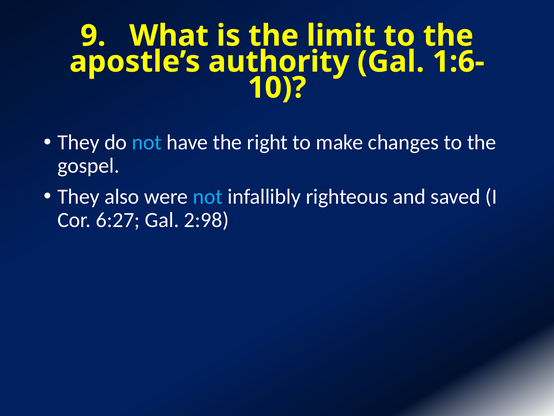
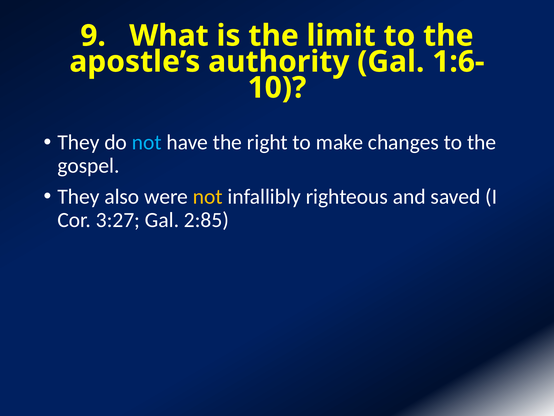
not at (208, 196) colour: light blue -> yellow
6:27: 6:27 -> 3:27
2:98: 2:98 -> 2:85
